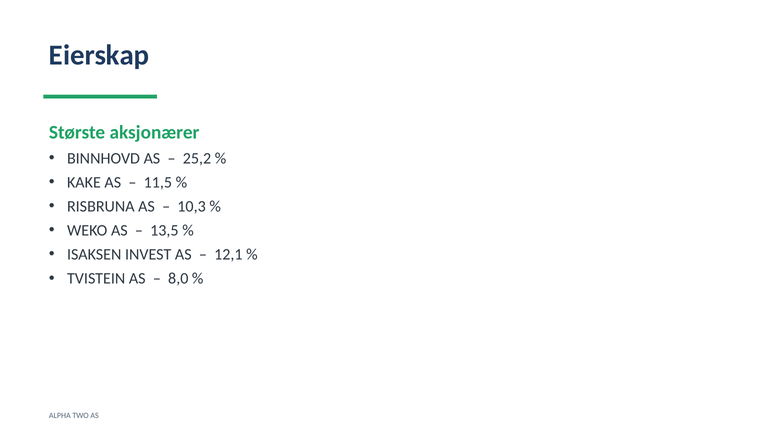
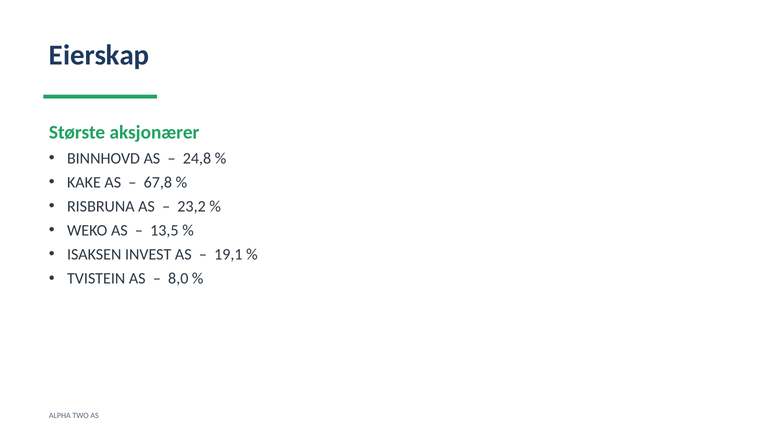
25,2: 25,2 -> 24,8
11,5: 11,5 -> 67,8
10,3: 10,3 -> 23,2
12,1: 12,1 -> 19,1
